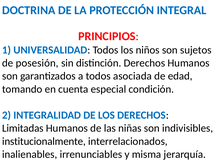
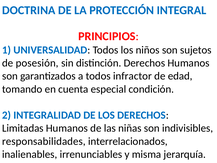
asociada: asociada -> infractor
institucionalmente: institucionalmente -> responsabilidades
